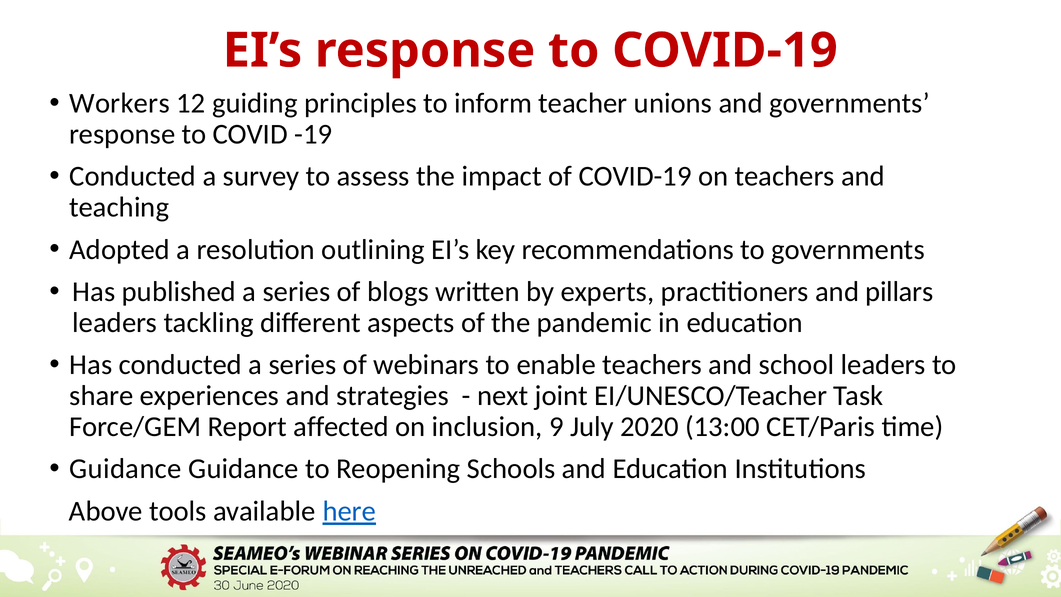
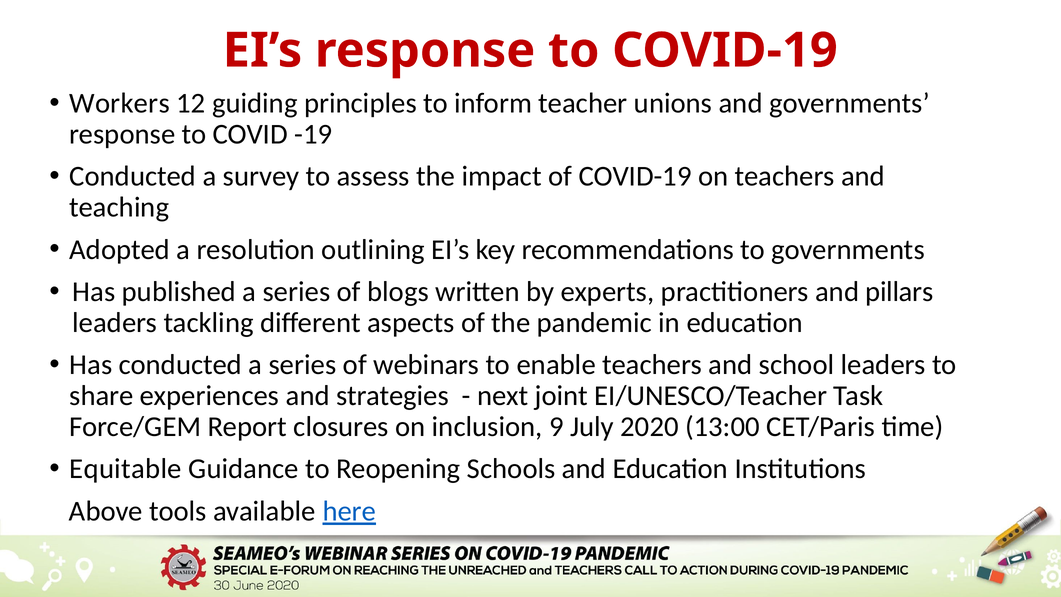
affected: affected -> closures
Guidance at (126, 469): Guidance -> Equitable
